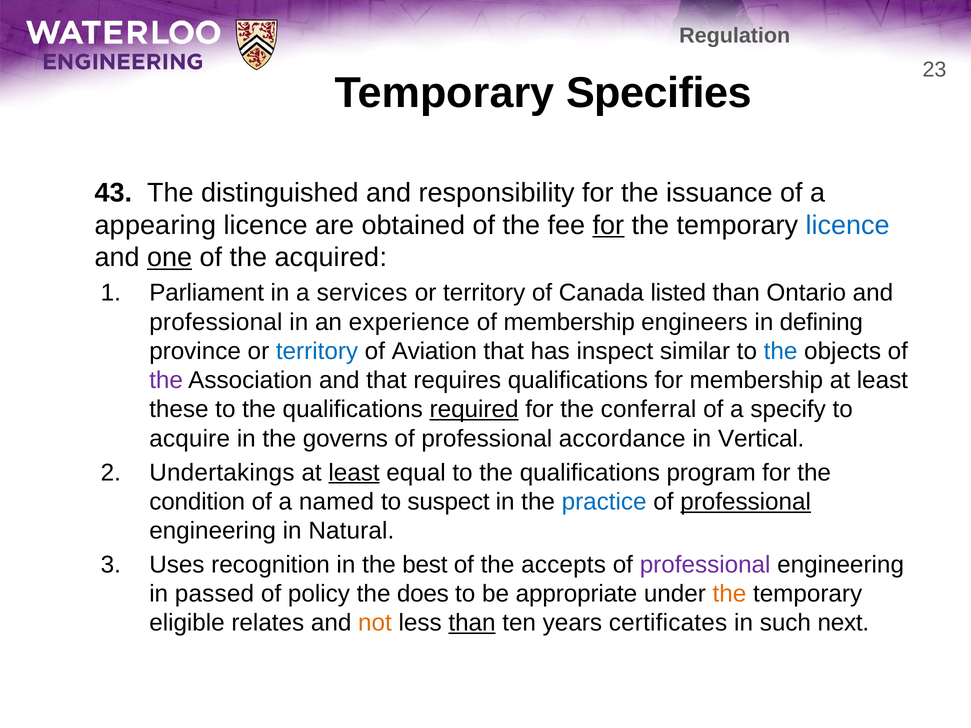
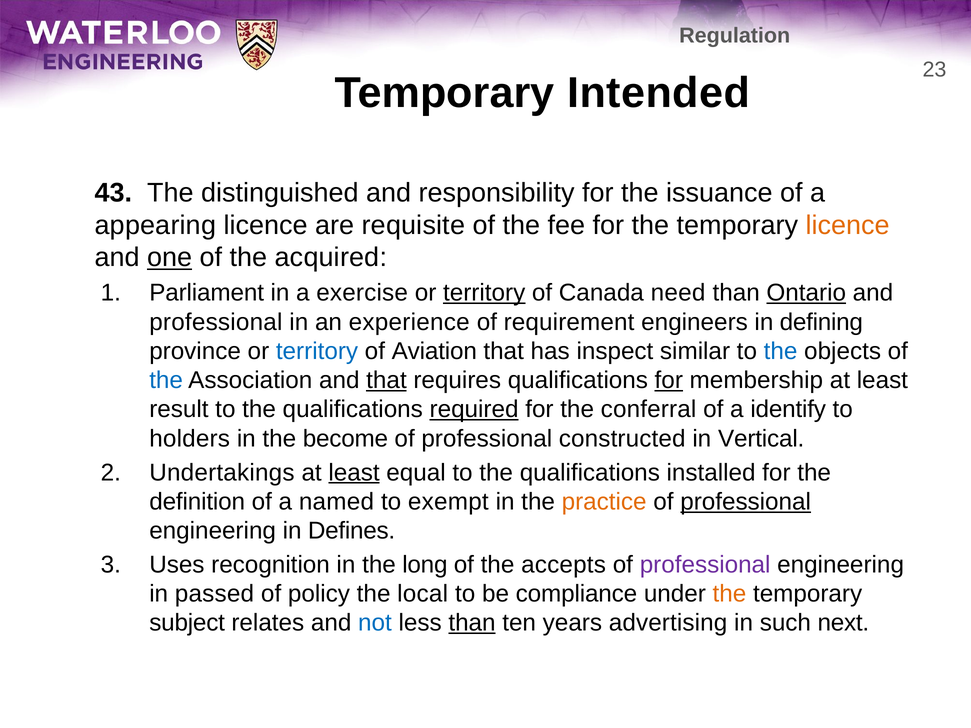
Specifies: Specifies -> Intended
obtained: obtained -> requisite
for at (609, 225) underline: present -> none
licence at (848, 225) colour: blue -> orange
services: services -> exercise
territory at (484, 293) underline: none -> present
listed: listed -> need
Ontario underline: none -> present
of membership: membership -> requirement
the at (166, 380) colour: purple -> blue
that at (386, 380) underline: none -> present
for at (669, 380) underline: none -> present
these: these -> result
specify: specify -> identify
acquire: acquire -> holders
governs: governs -> become
accordance: accordance -> constructed
program: program -> installed
condition: condition -> definition
suspect: suspect -> exempt
practice colour: blue -> orange
Natural: Natural -> Defines
best: best -> long
does: does -> local
appropriate: appropriate -> compliance
eligible: eligible -> subject
not colour: orange -> blue
certificates: certificates -> advertising
